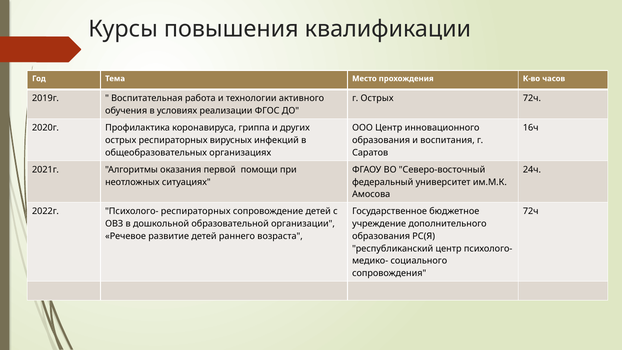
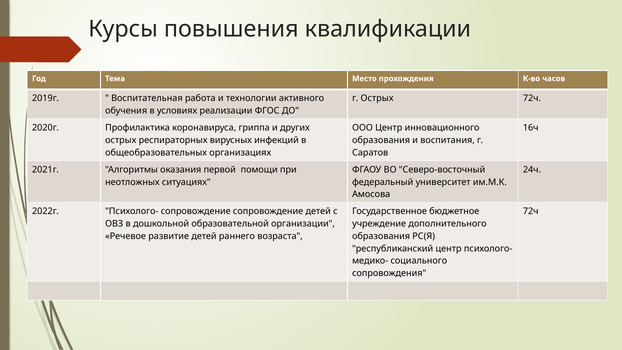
Психолого- респираторных: респираторных -> сопровождение
